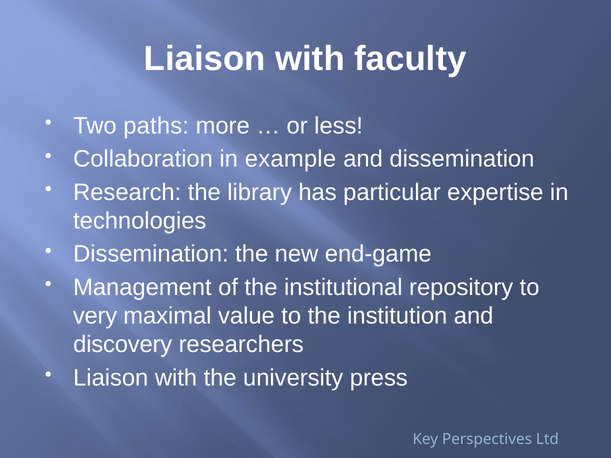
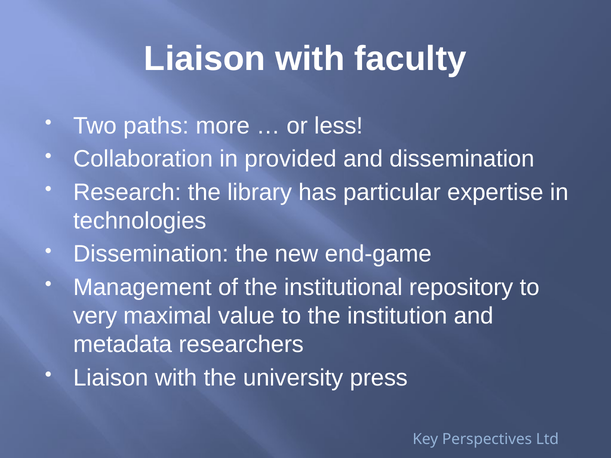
example: example -> provided
discovery: discovery -> metadata
